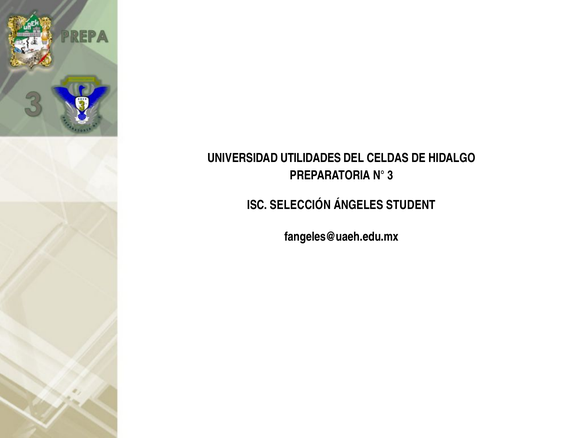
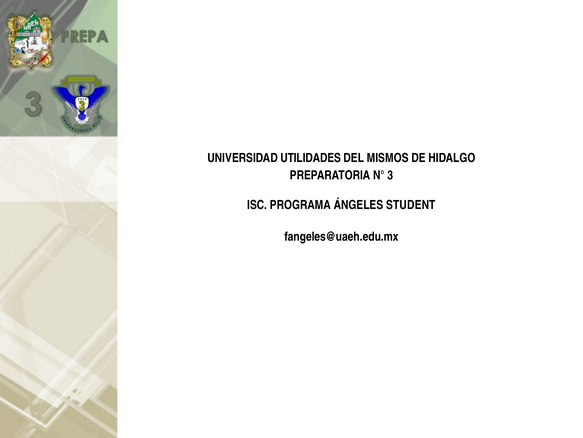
CELDAS: CELDAS -> MISMOS
SELECCIÓN: SELECCIÓN -> PROGRAMA
